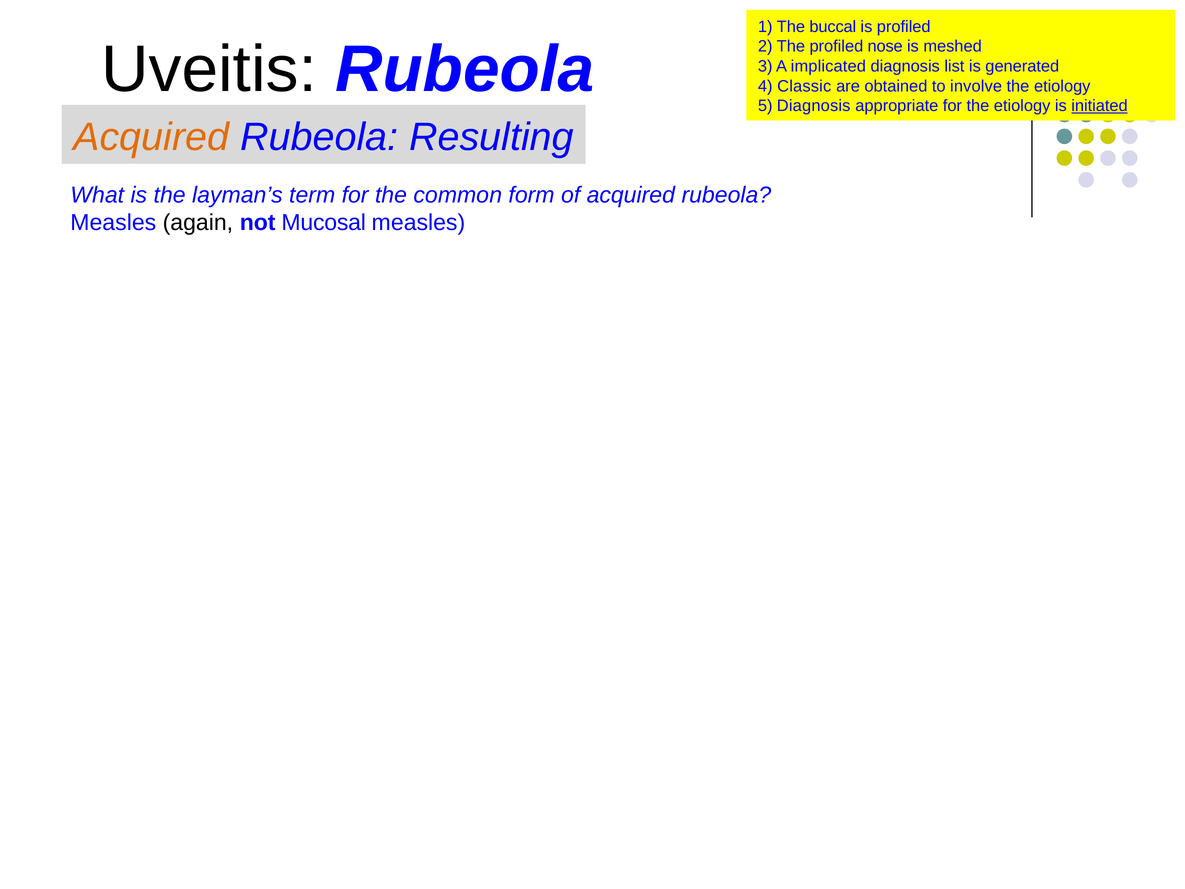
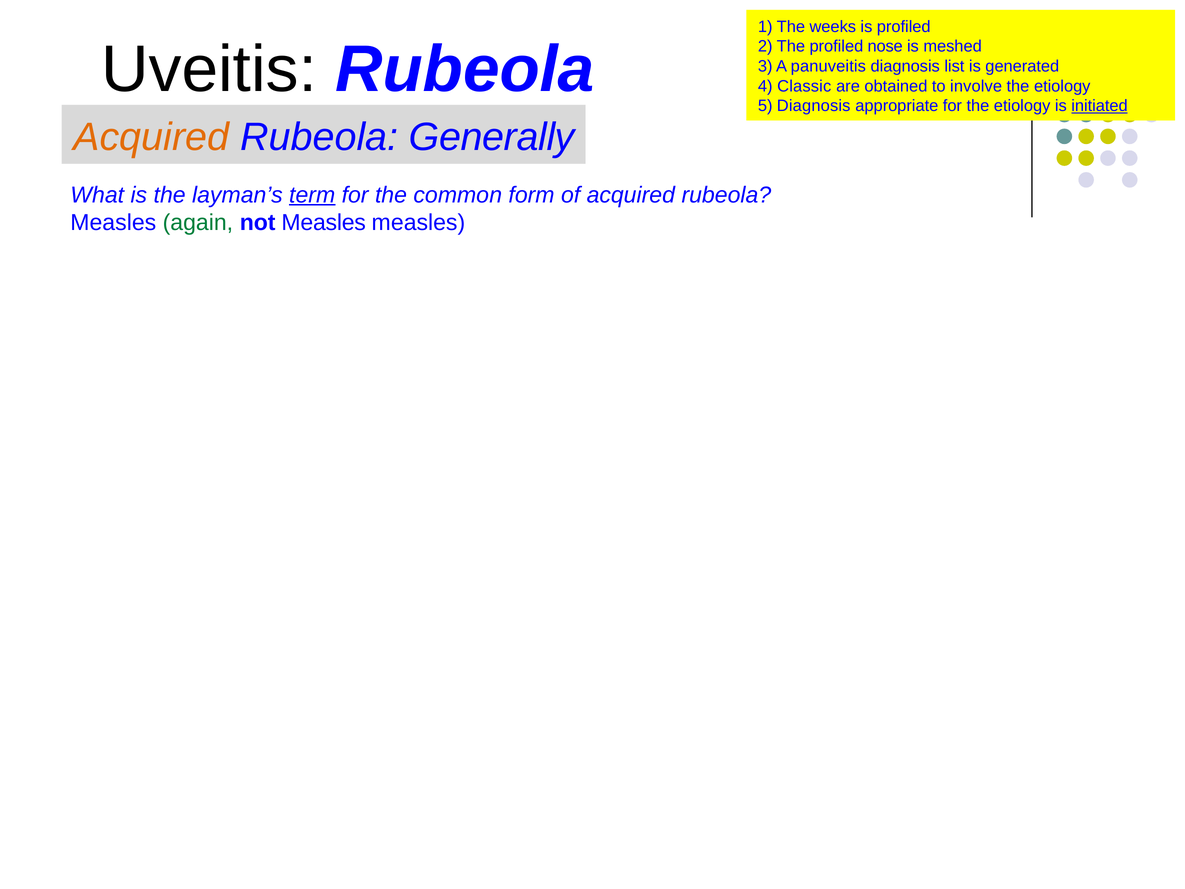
buccal: buccal -> weeks
implicated: implicated -> panuveitis
Resulting: Resulting -> Generally
term underline: none -> present
again colour: black -> green
not Mucosal: Mucosal -> Measles
